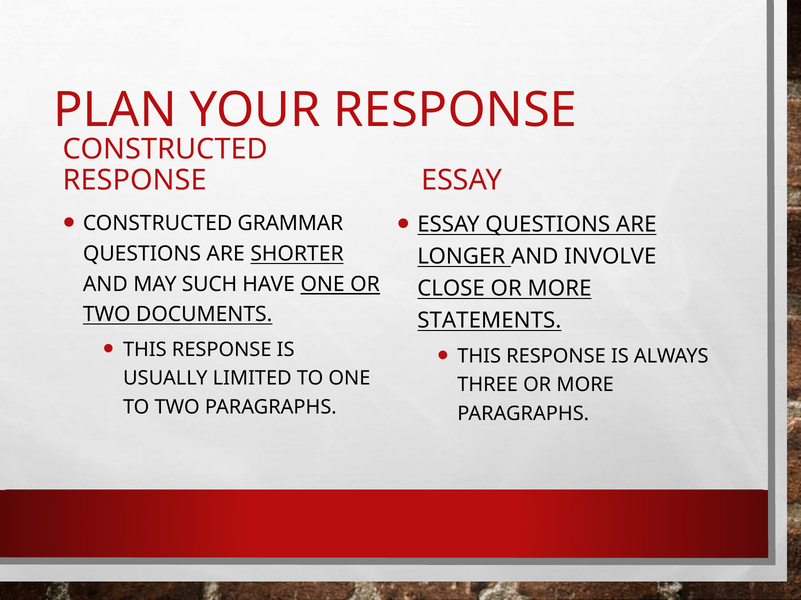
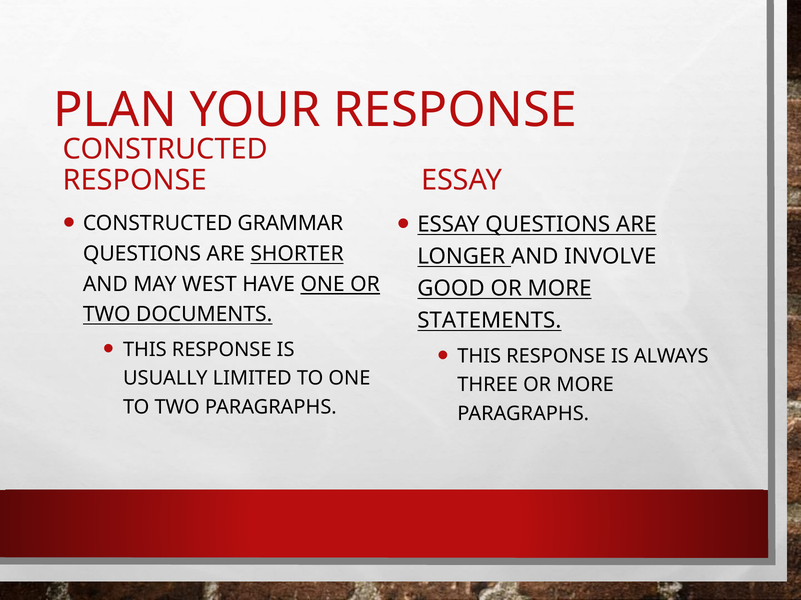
SUCH: SUCH -> WEST
CLOSE: CLOSE -> GOOD
